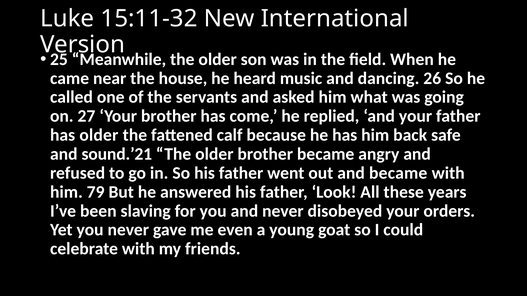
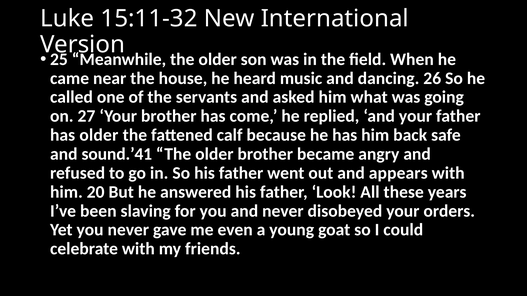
sound.’21: sound.’21 -> sound.’41
and became: became -> appears
79: 79 -> 20
